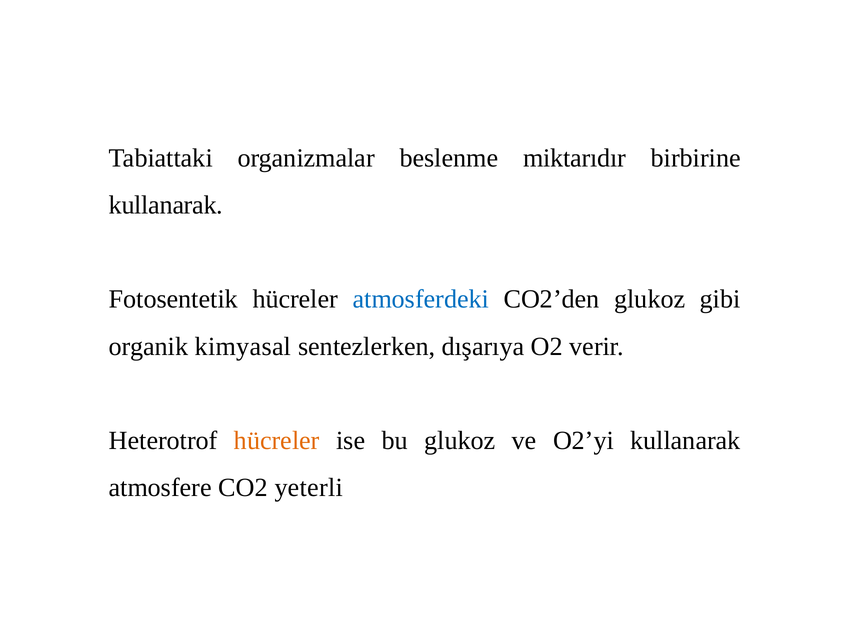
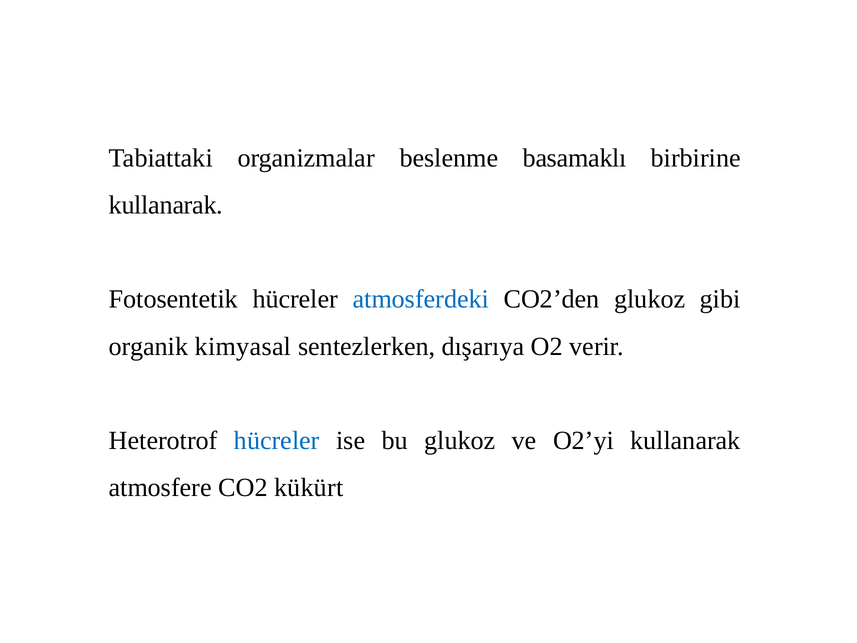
miktarıdır: miktarıdır -> basamaklı
hücreler at (277, 441) colour: orange -> blue
yeterli: yeterli -> kükürt
